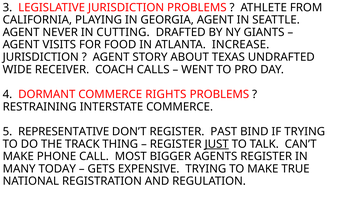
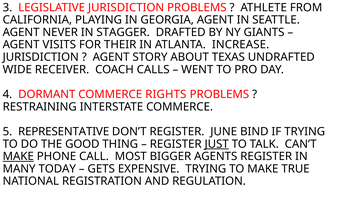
CUTTING: CUTTING -> STAGGER
FOOD: FOOD -> THEIR
PAST: PAST -> JUNE
TRACK: TRACK -> GOOD
MAKE at (18, 156) underline: none -> present
